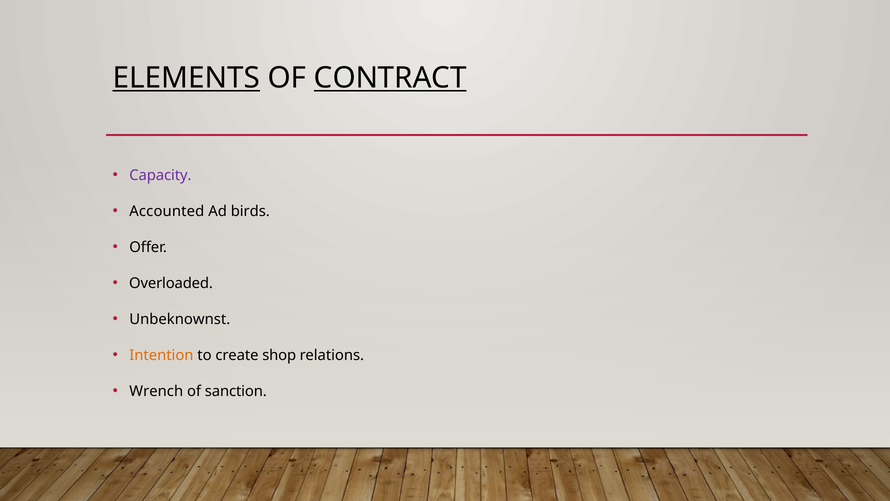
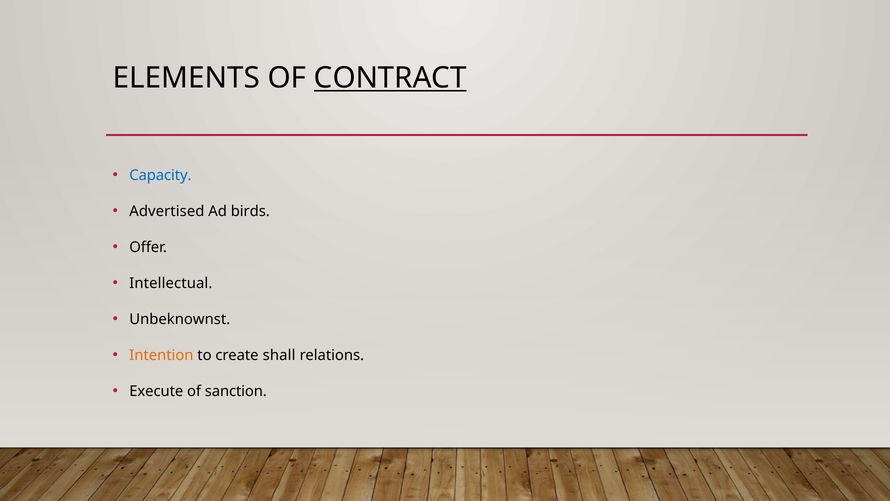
ELEMENTS underline: present -> none
Capacity colour: purple -> blue
Accounted: Accounted -> Advertised
Overloaded: Overloaded -> Intellectual
shop: shop -> shall
Wrench: Wrench -> Execute
